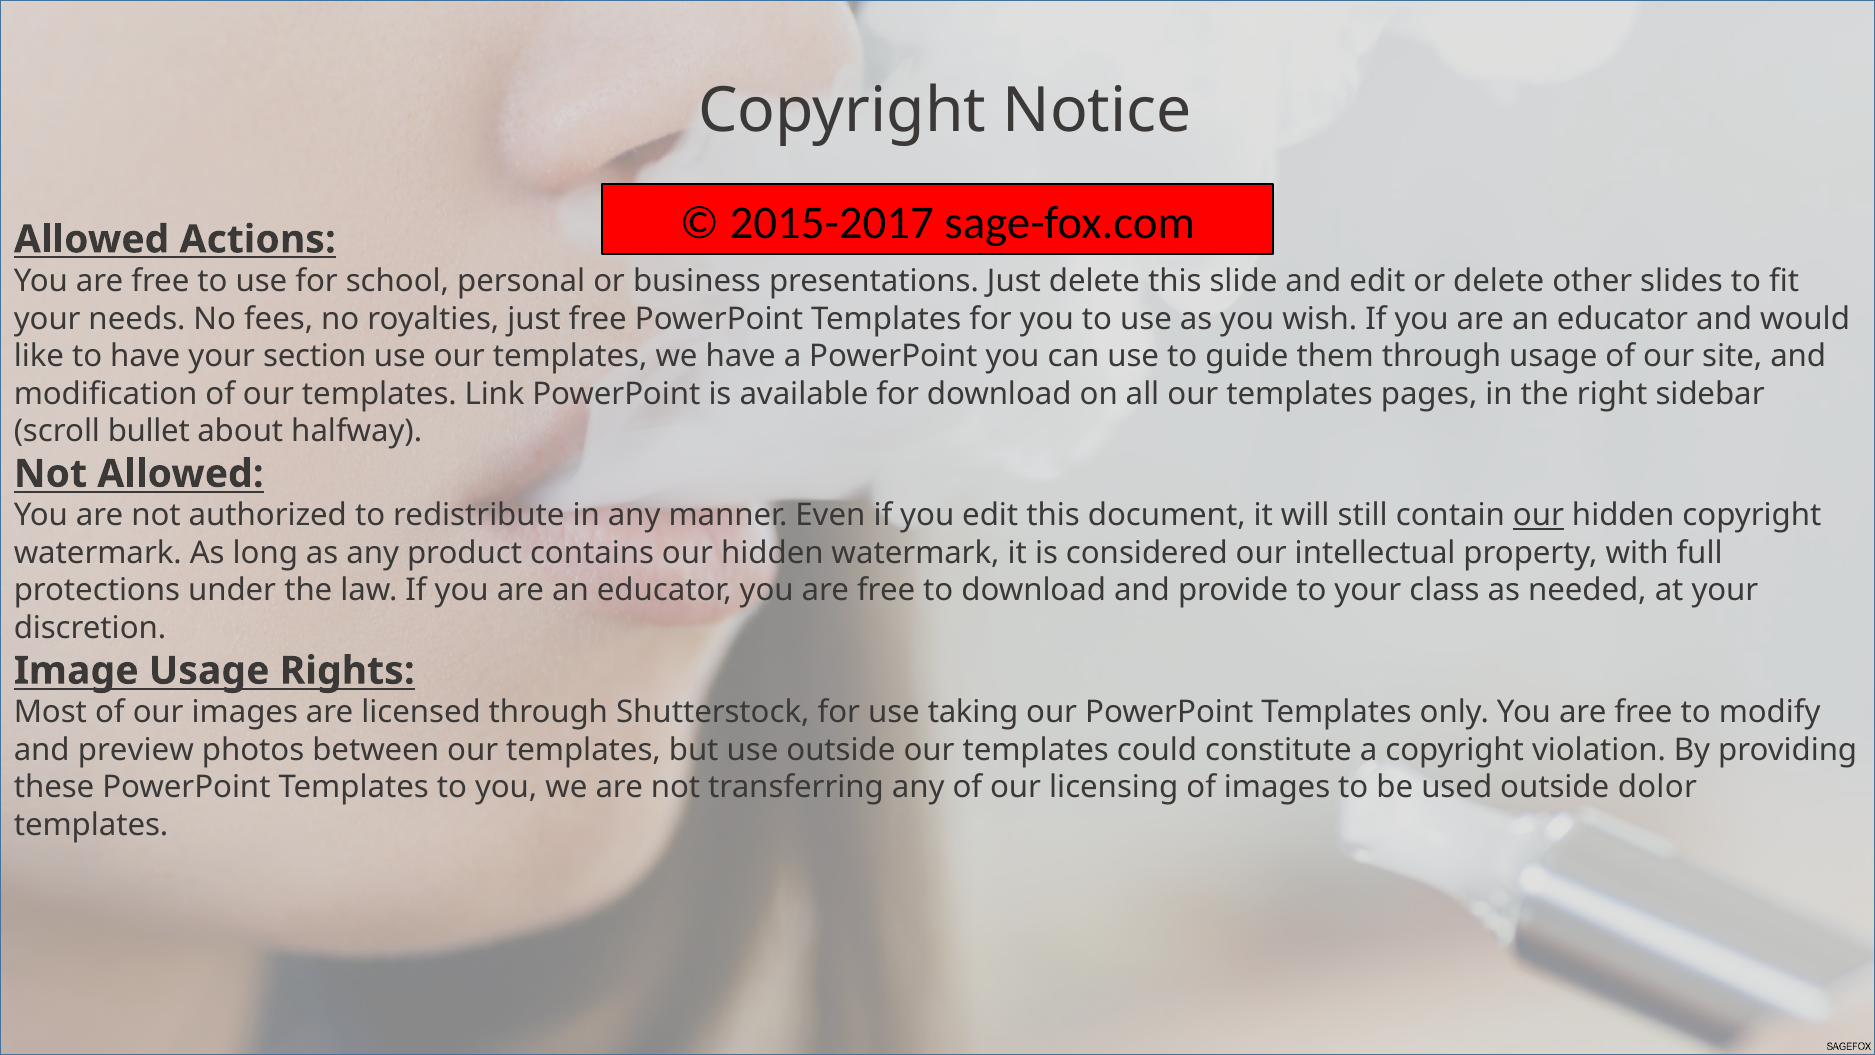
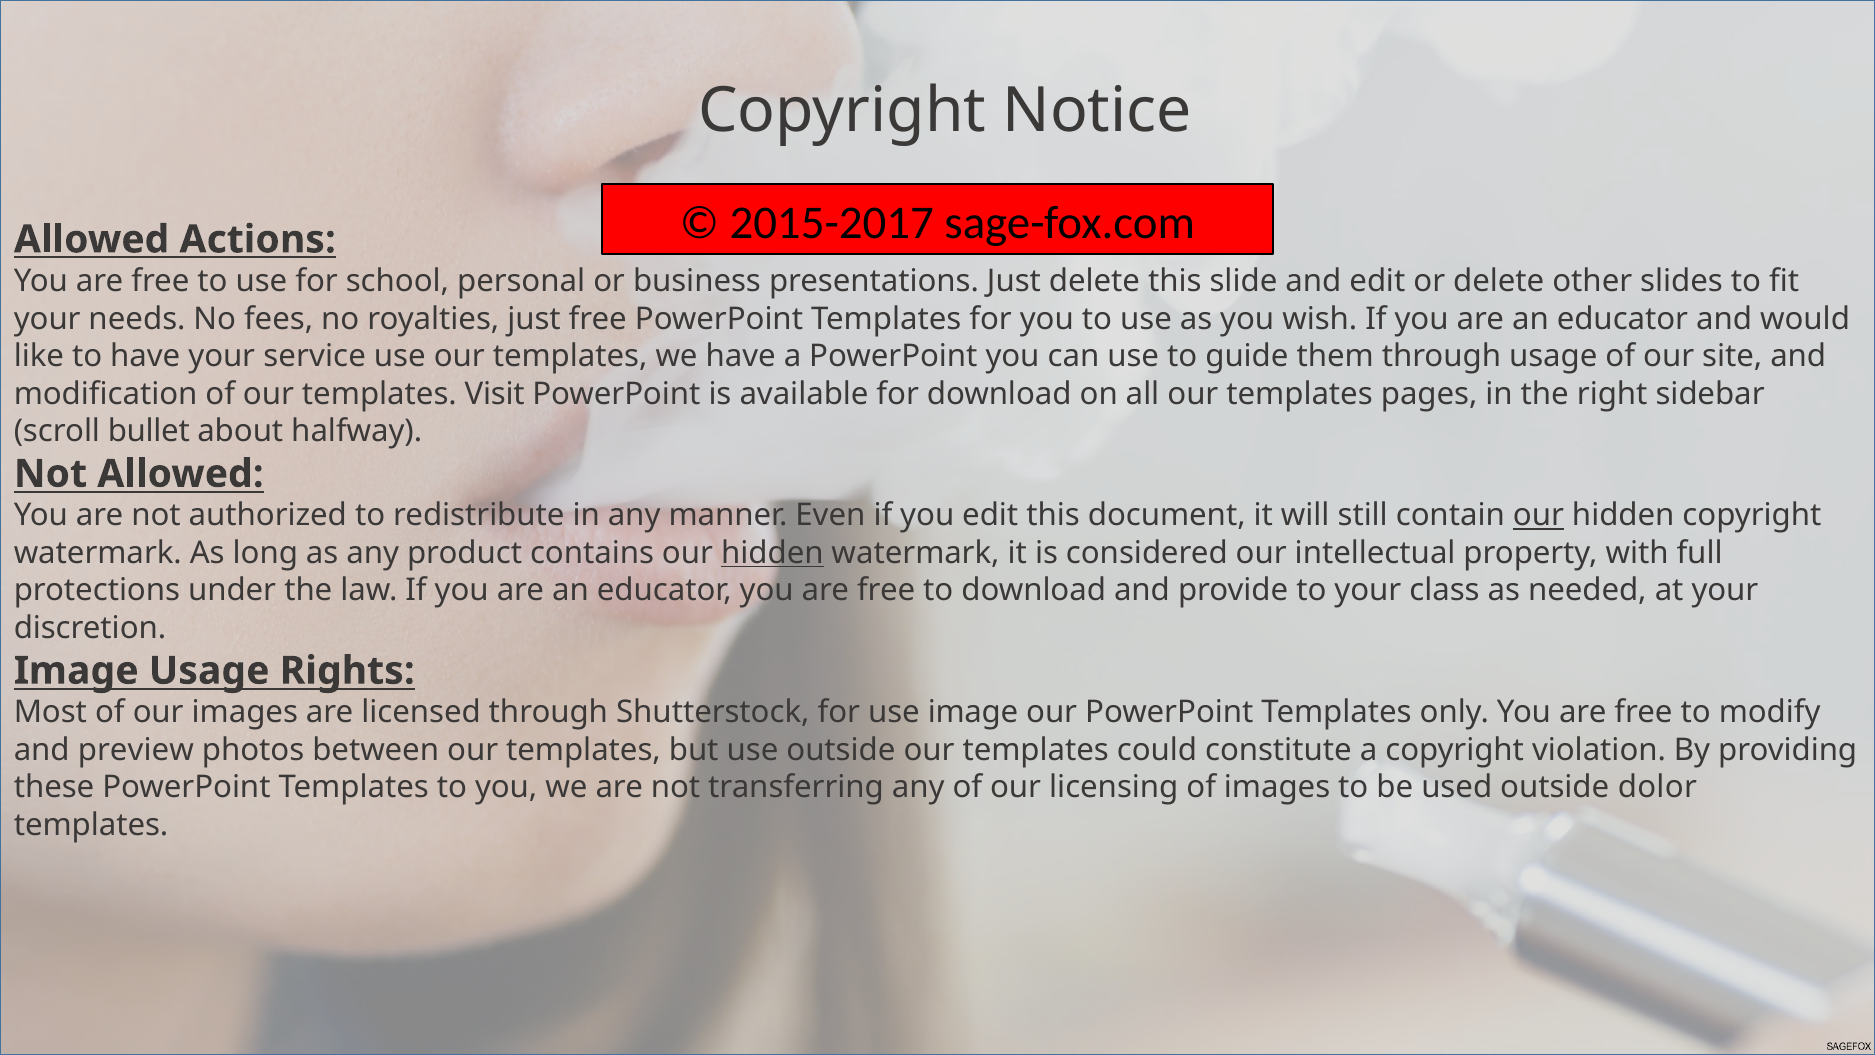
section: section -> service
Link: Link -> Visit
hidden at (772, 553) underline: none -> present
use taking: taking -> image
